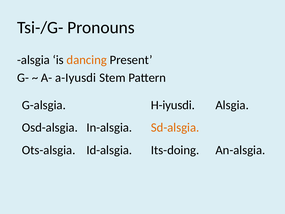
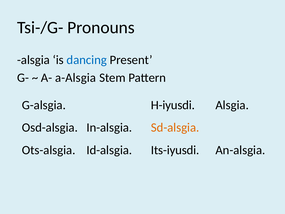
dancing colour: orange -> blue
a-Iyusdi: a-Iyusdi -> a-Alsgia
Its-doing: Its-doing -> Its-iyusdi
